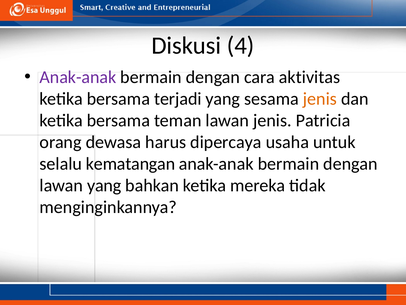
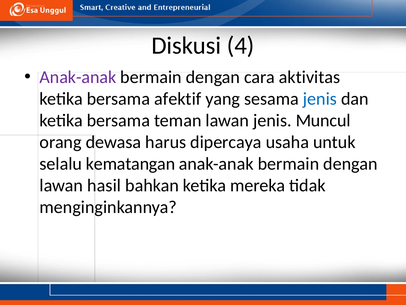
terjadi: terjadi -> afektif
jenis at (320, 99) colour: orange -> blue
Patricia: Patricia -> Muncul
lawan yang: yang -> hasil
